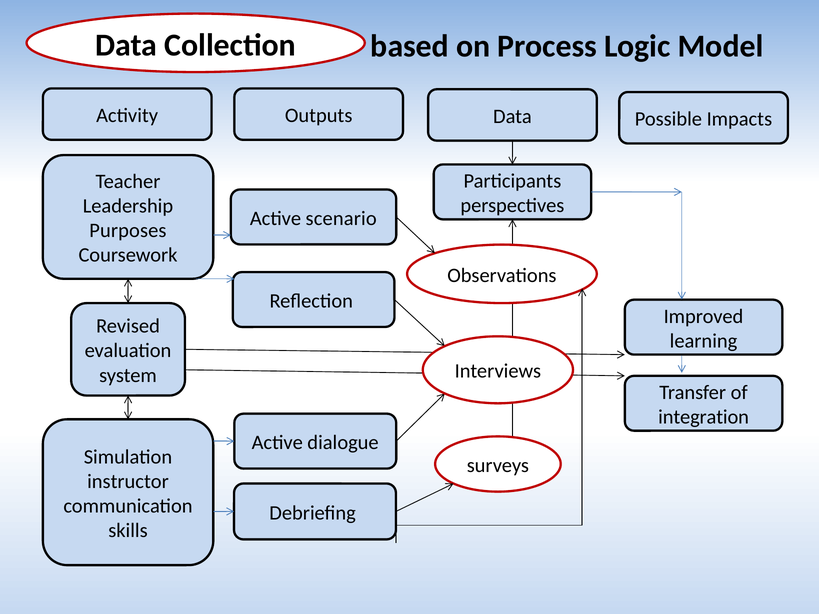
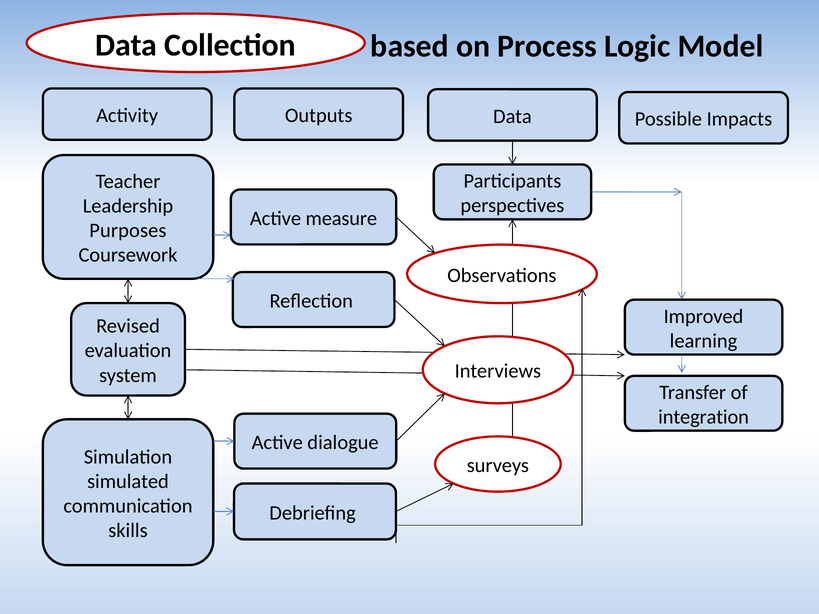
scenario: scenario -> measure
instructor: instructor -> simulated
